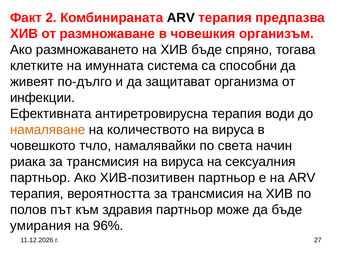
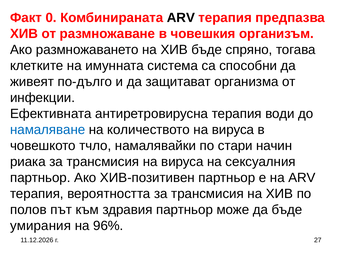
2: 2 -> 0
намаляване colour: orange -> blue
света: света -> стари
